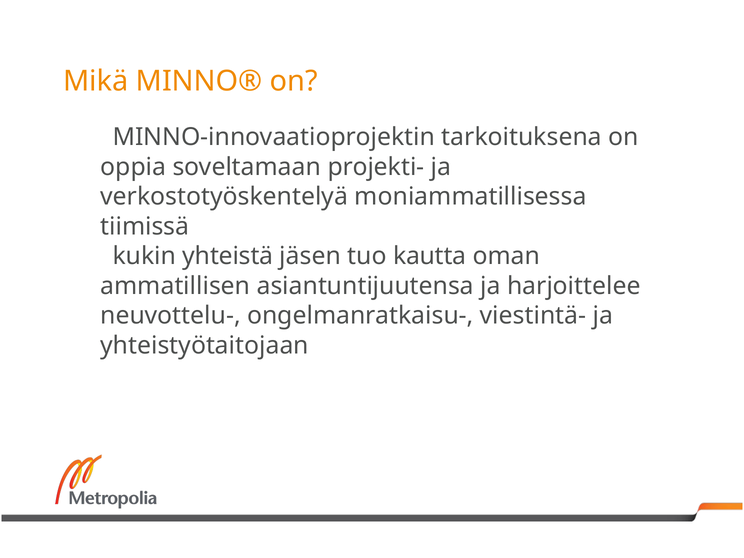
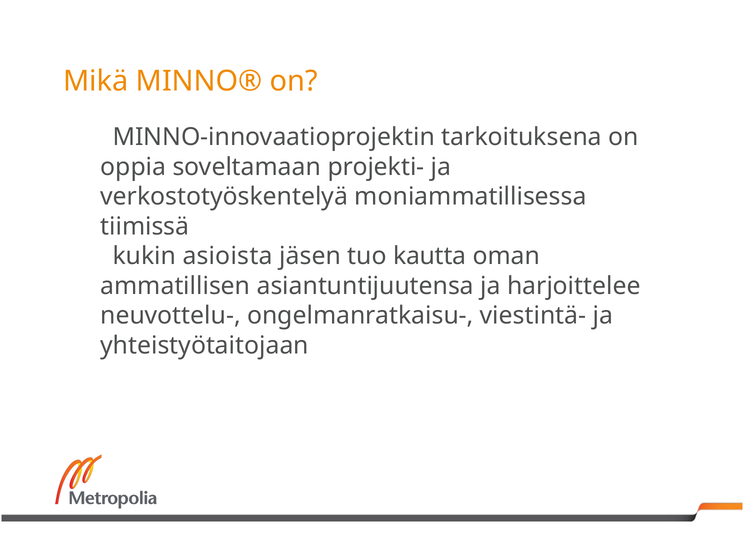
yhteistä: yhteistä -> asioista
